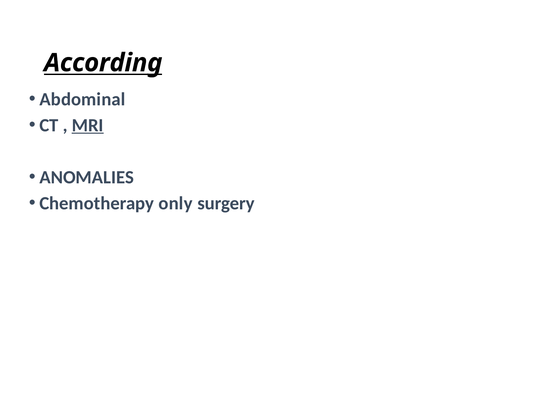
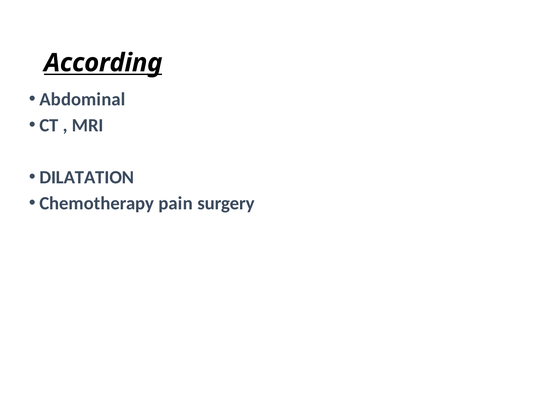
MRI underline: present -> none
ANOMALIES: ANOMALIES -> DILATATION
only: only -> pain
